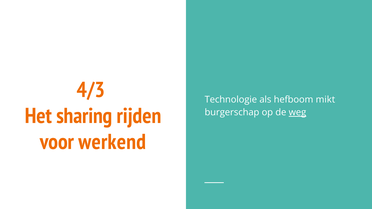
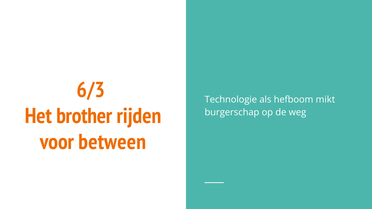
4/3: 4/3 -> 6/3
sharing: sharing -> brother
weg underline: present -> none
werkend: werkend -> between
